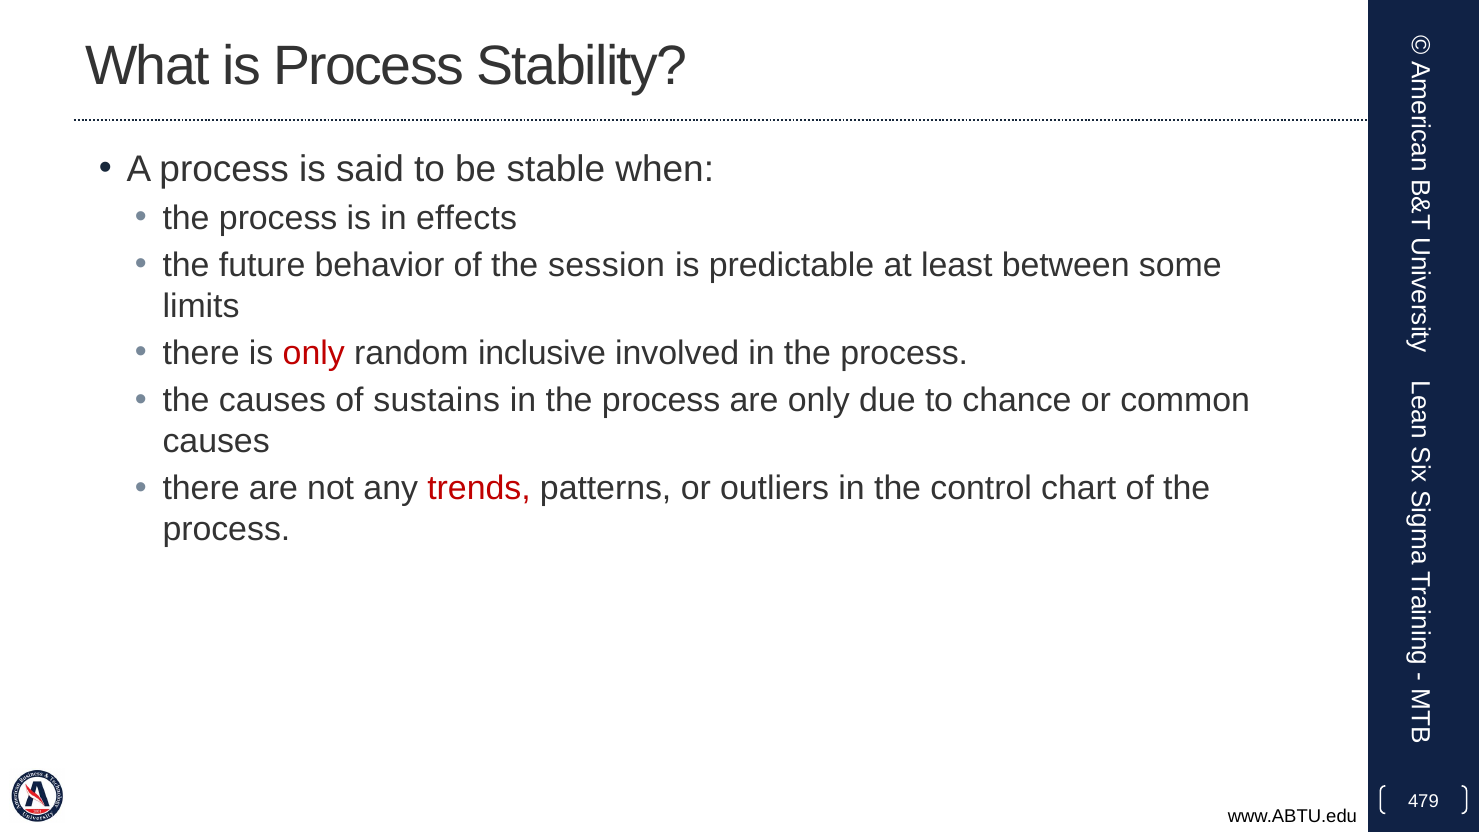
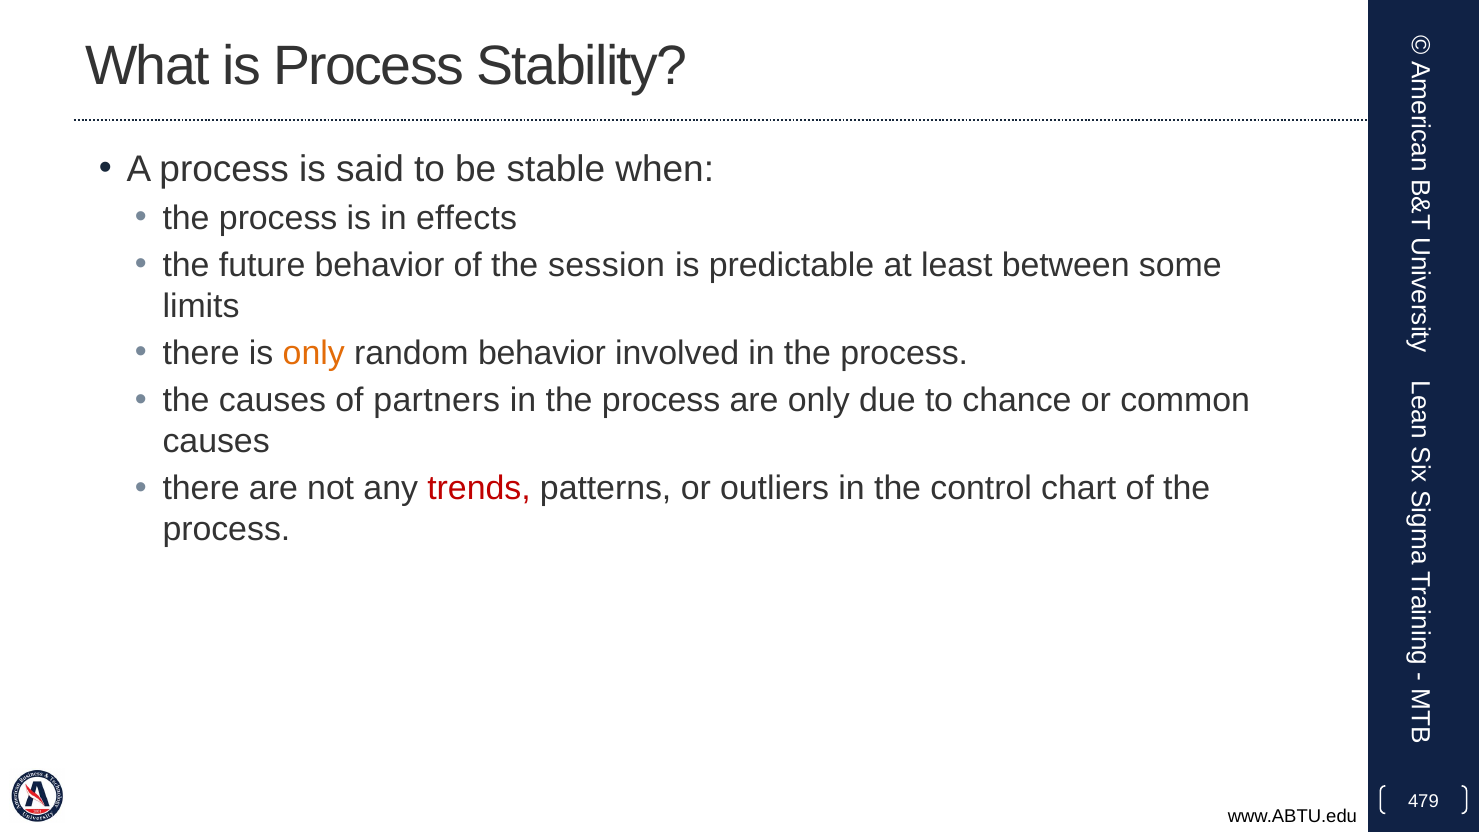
only at (314, 353) colour: red -> orange
random inclusive: inclusive -> behavior
sustains: sustains -> partners
